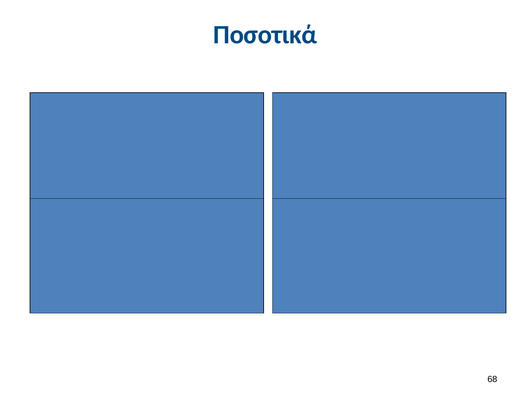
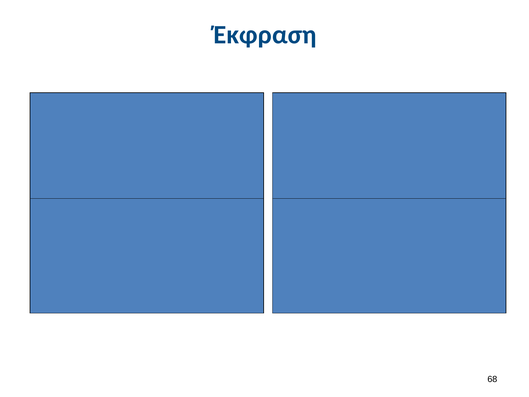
Ποσοτικά: Ποσοτικά -> Έκφραση
